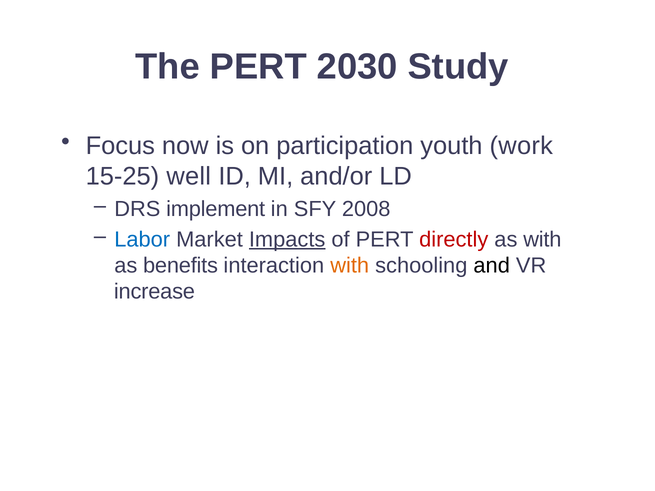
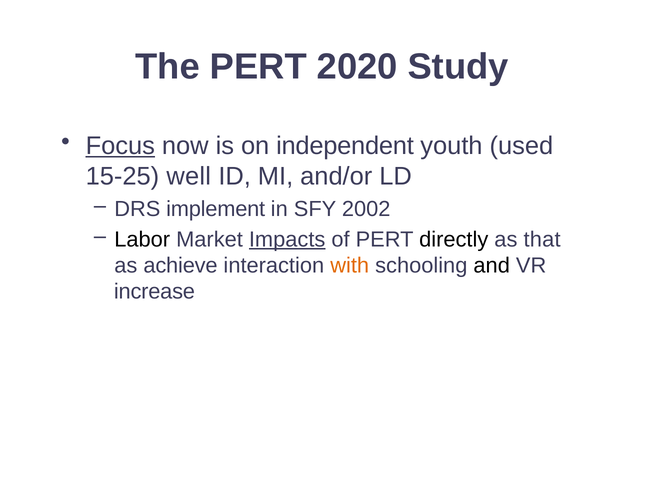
2030: 2030 -> 2020
Focus underline: none -> present
participation: participation -> independent
work: work -> used
2008: 2008 -> 2002
Labor colour: blue -> black
directly colour: red -> black
as with: with -> that
benefits: benefits -> achieve
